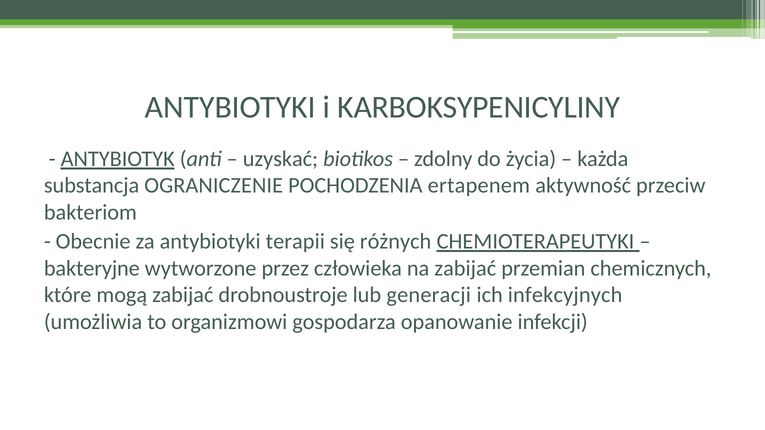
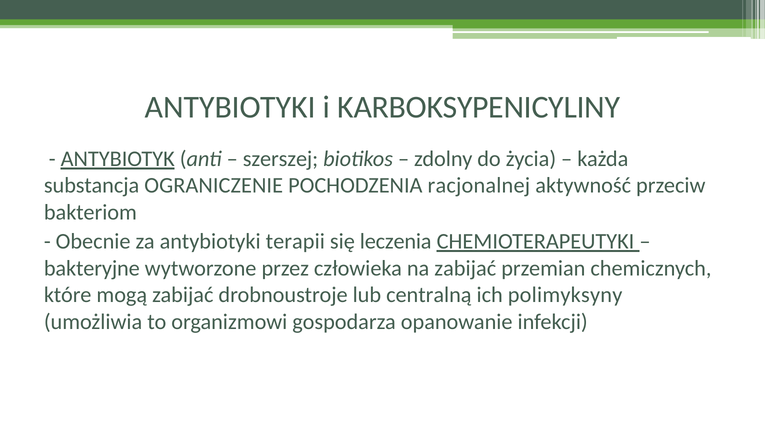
uzyskać: uzyskać -> szerszej
ertapenem: ertapenem -> racjonalnej
różnych: różnych -> leczenia
generacji: generacji -> centralną
infekcyjnych: infekcyjnych -> polimyksyny
